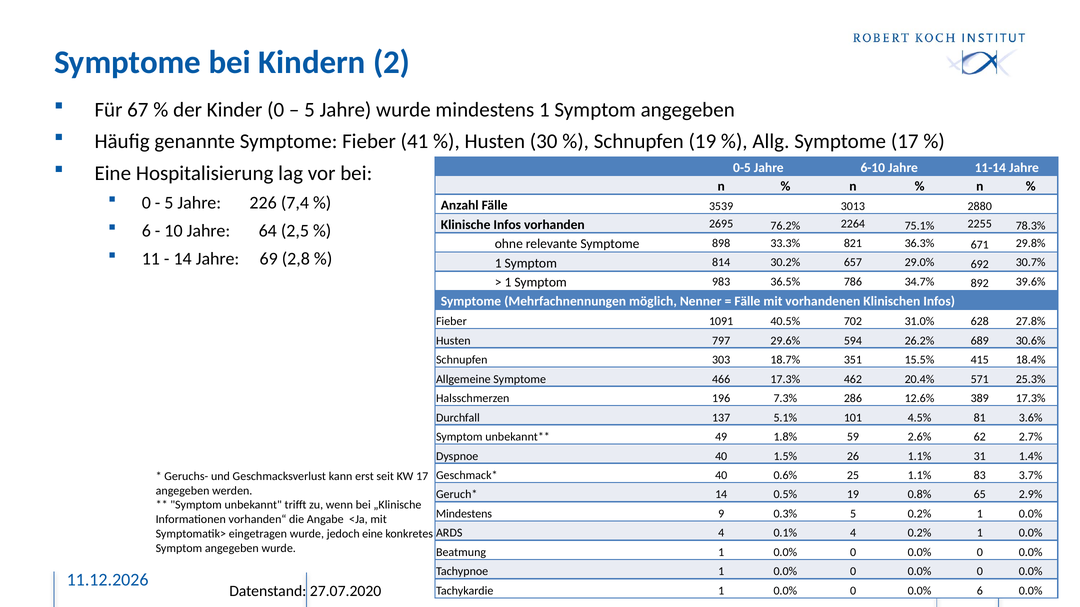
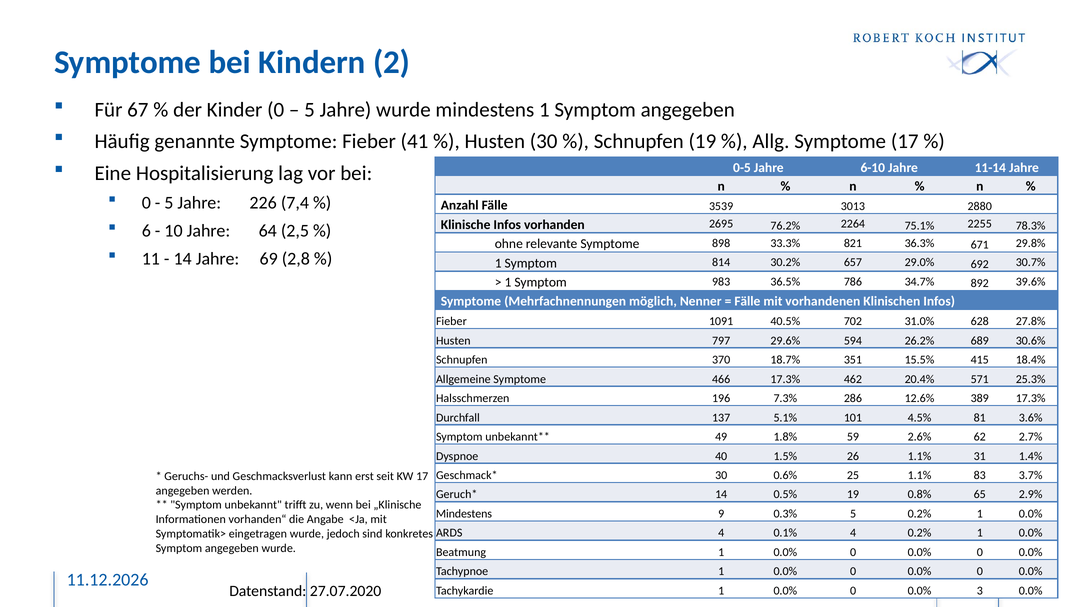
303: 303 -> 370
40 at (721, 476): 40 -> 30
jedoch eine: eine -> sind
0.0% 6: 6 -> 3
